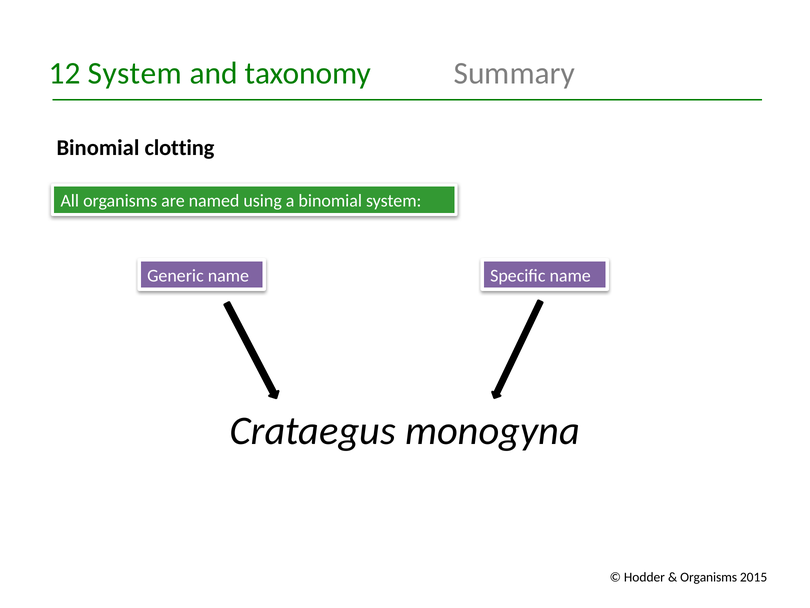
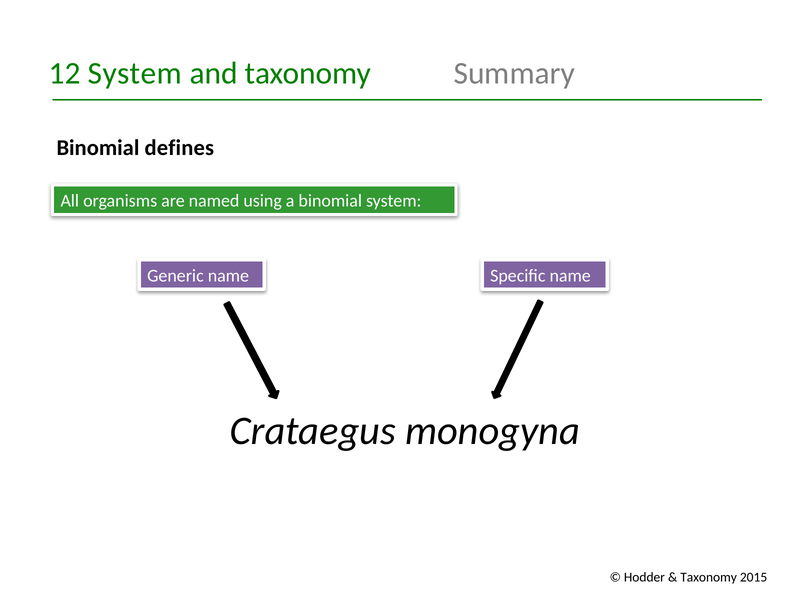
clotting: clotting -> defines
Organisms at (709, 577): Organisms -> Taxonomy
